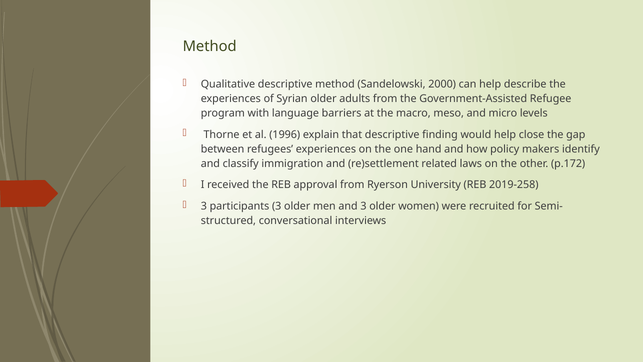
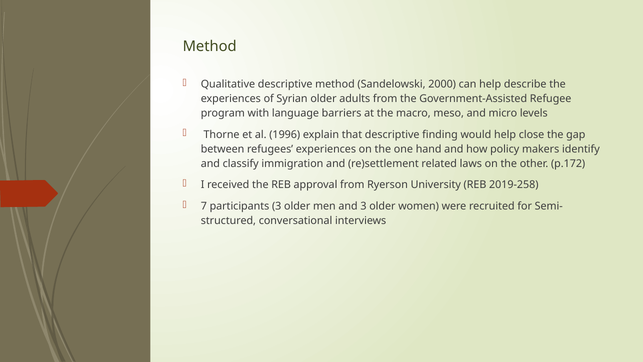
3 at (204, 206): 3 -> 7
